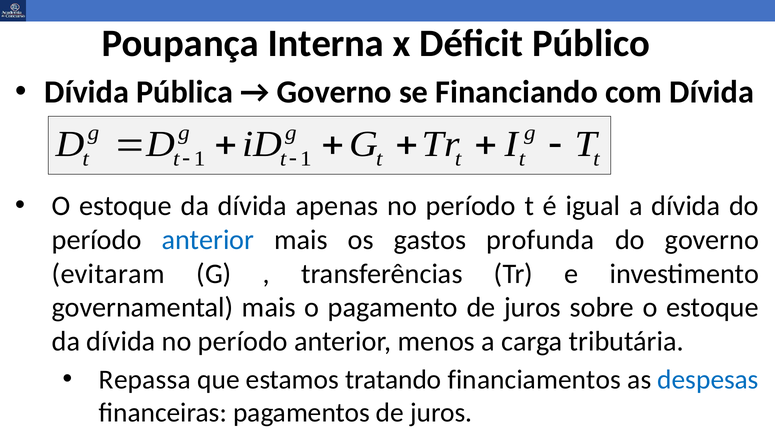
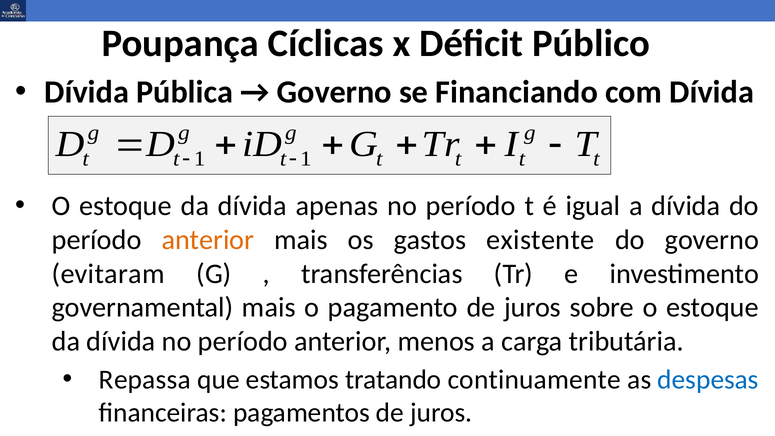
Interna: Interna -> Cíclicas
anterior at (208, 240) colour: blue -> orange
profunda: profunda -> existente
financiamentos: financiamentos -> continuamente
